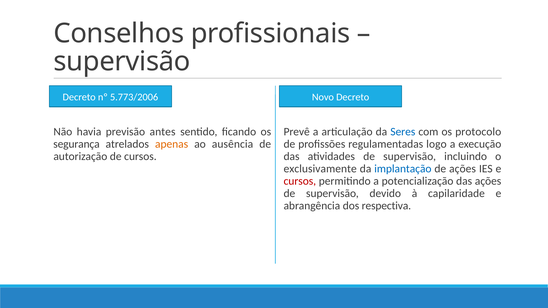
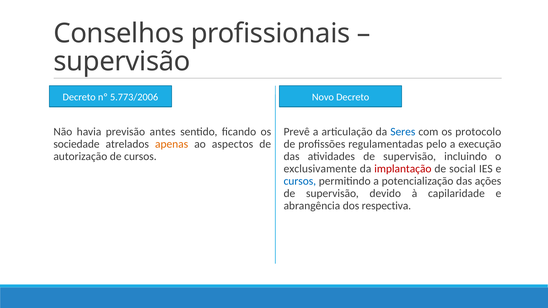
segurança: segurança -> sociedade
ausência: ausência -> aspectos
logo: logo -> pelo
implantação colour: blue -> red
de ações: ações -> social
cursos at (300, 181) colour: red -> blue
